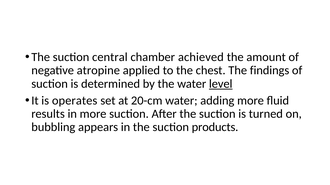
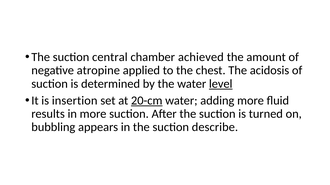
findings: findings -> acidosis
operates: operates -> insertion
20-cm underline: none -> present
products: products -> describe
